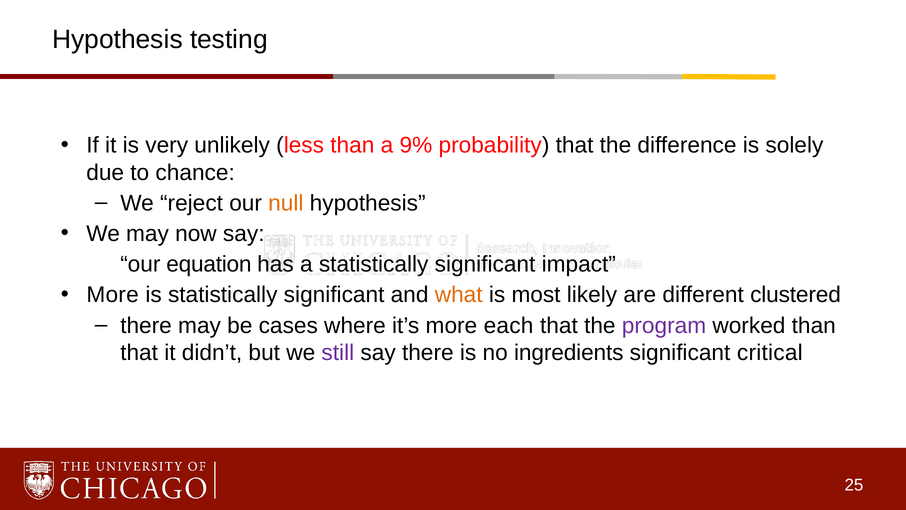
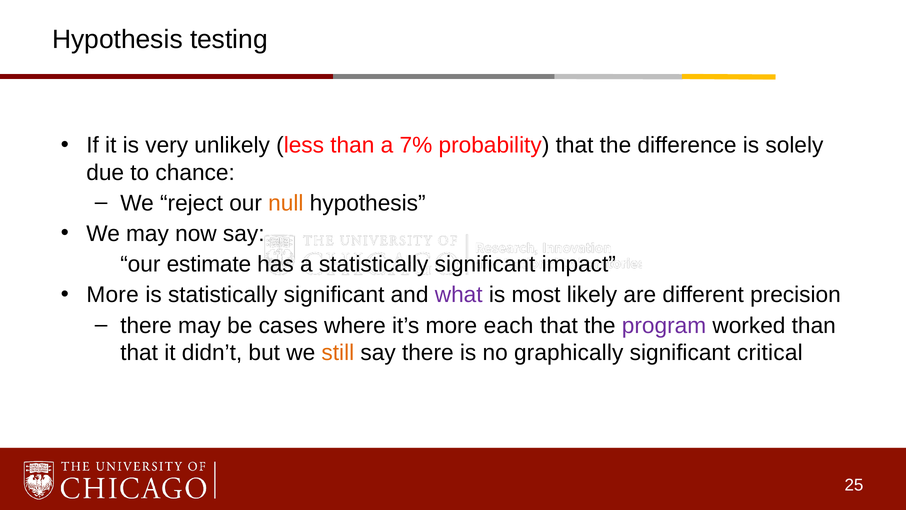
9%: 9% -> 7%
equation: equation -> estimate
what colour: orange -> purple
clustered: clustered -> precision
still colour: purple -> orange
ingredients: ingredients -> graphically
